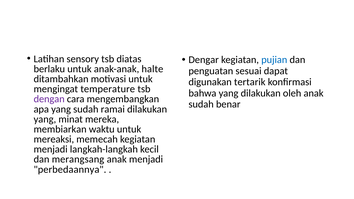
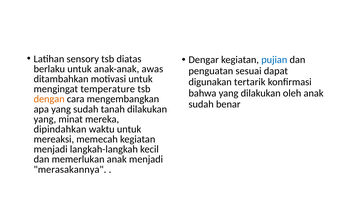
halte: halte -> awas
dengan colour: purple -> orange
ramai: ramai -> tanah
membiarkan: membiarkan -> dipindahkan
merangsang: merangsang -> memerlukan
perbedaannya: perbedaannya -> merasakannya
